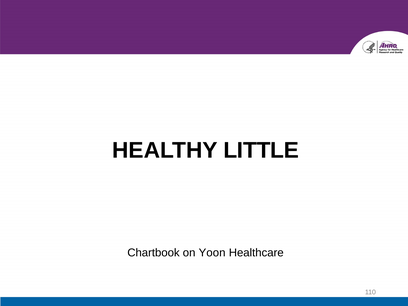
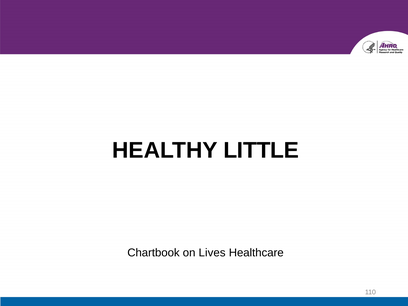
Yoon: Yoon -> Lives
